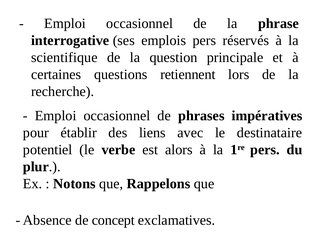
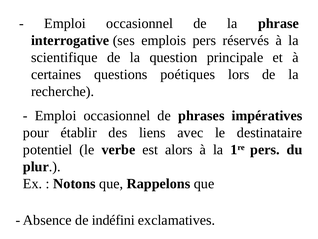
retiennent: retiennent -> poétiques
concept: concept -> indéfini
